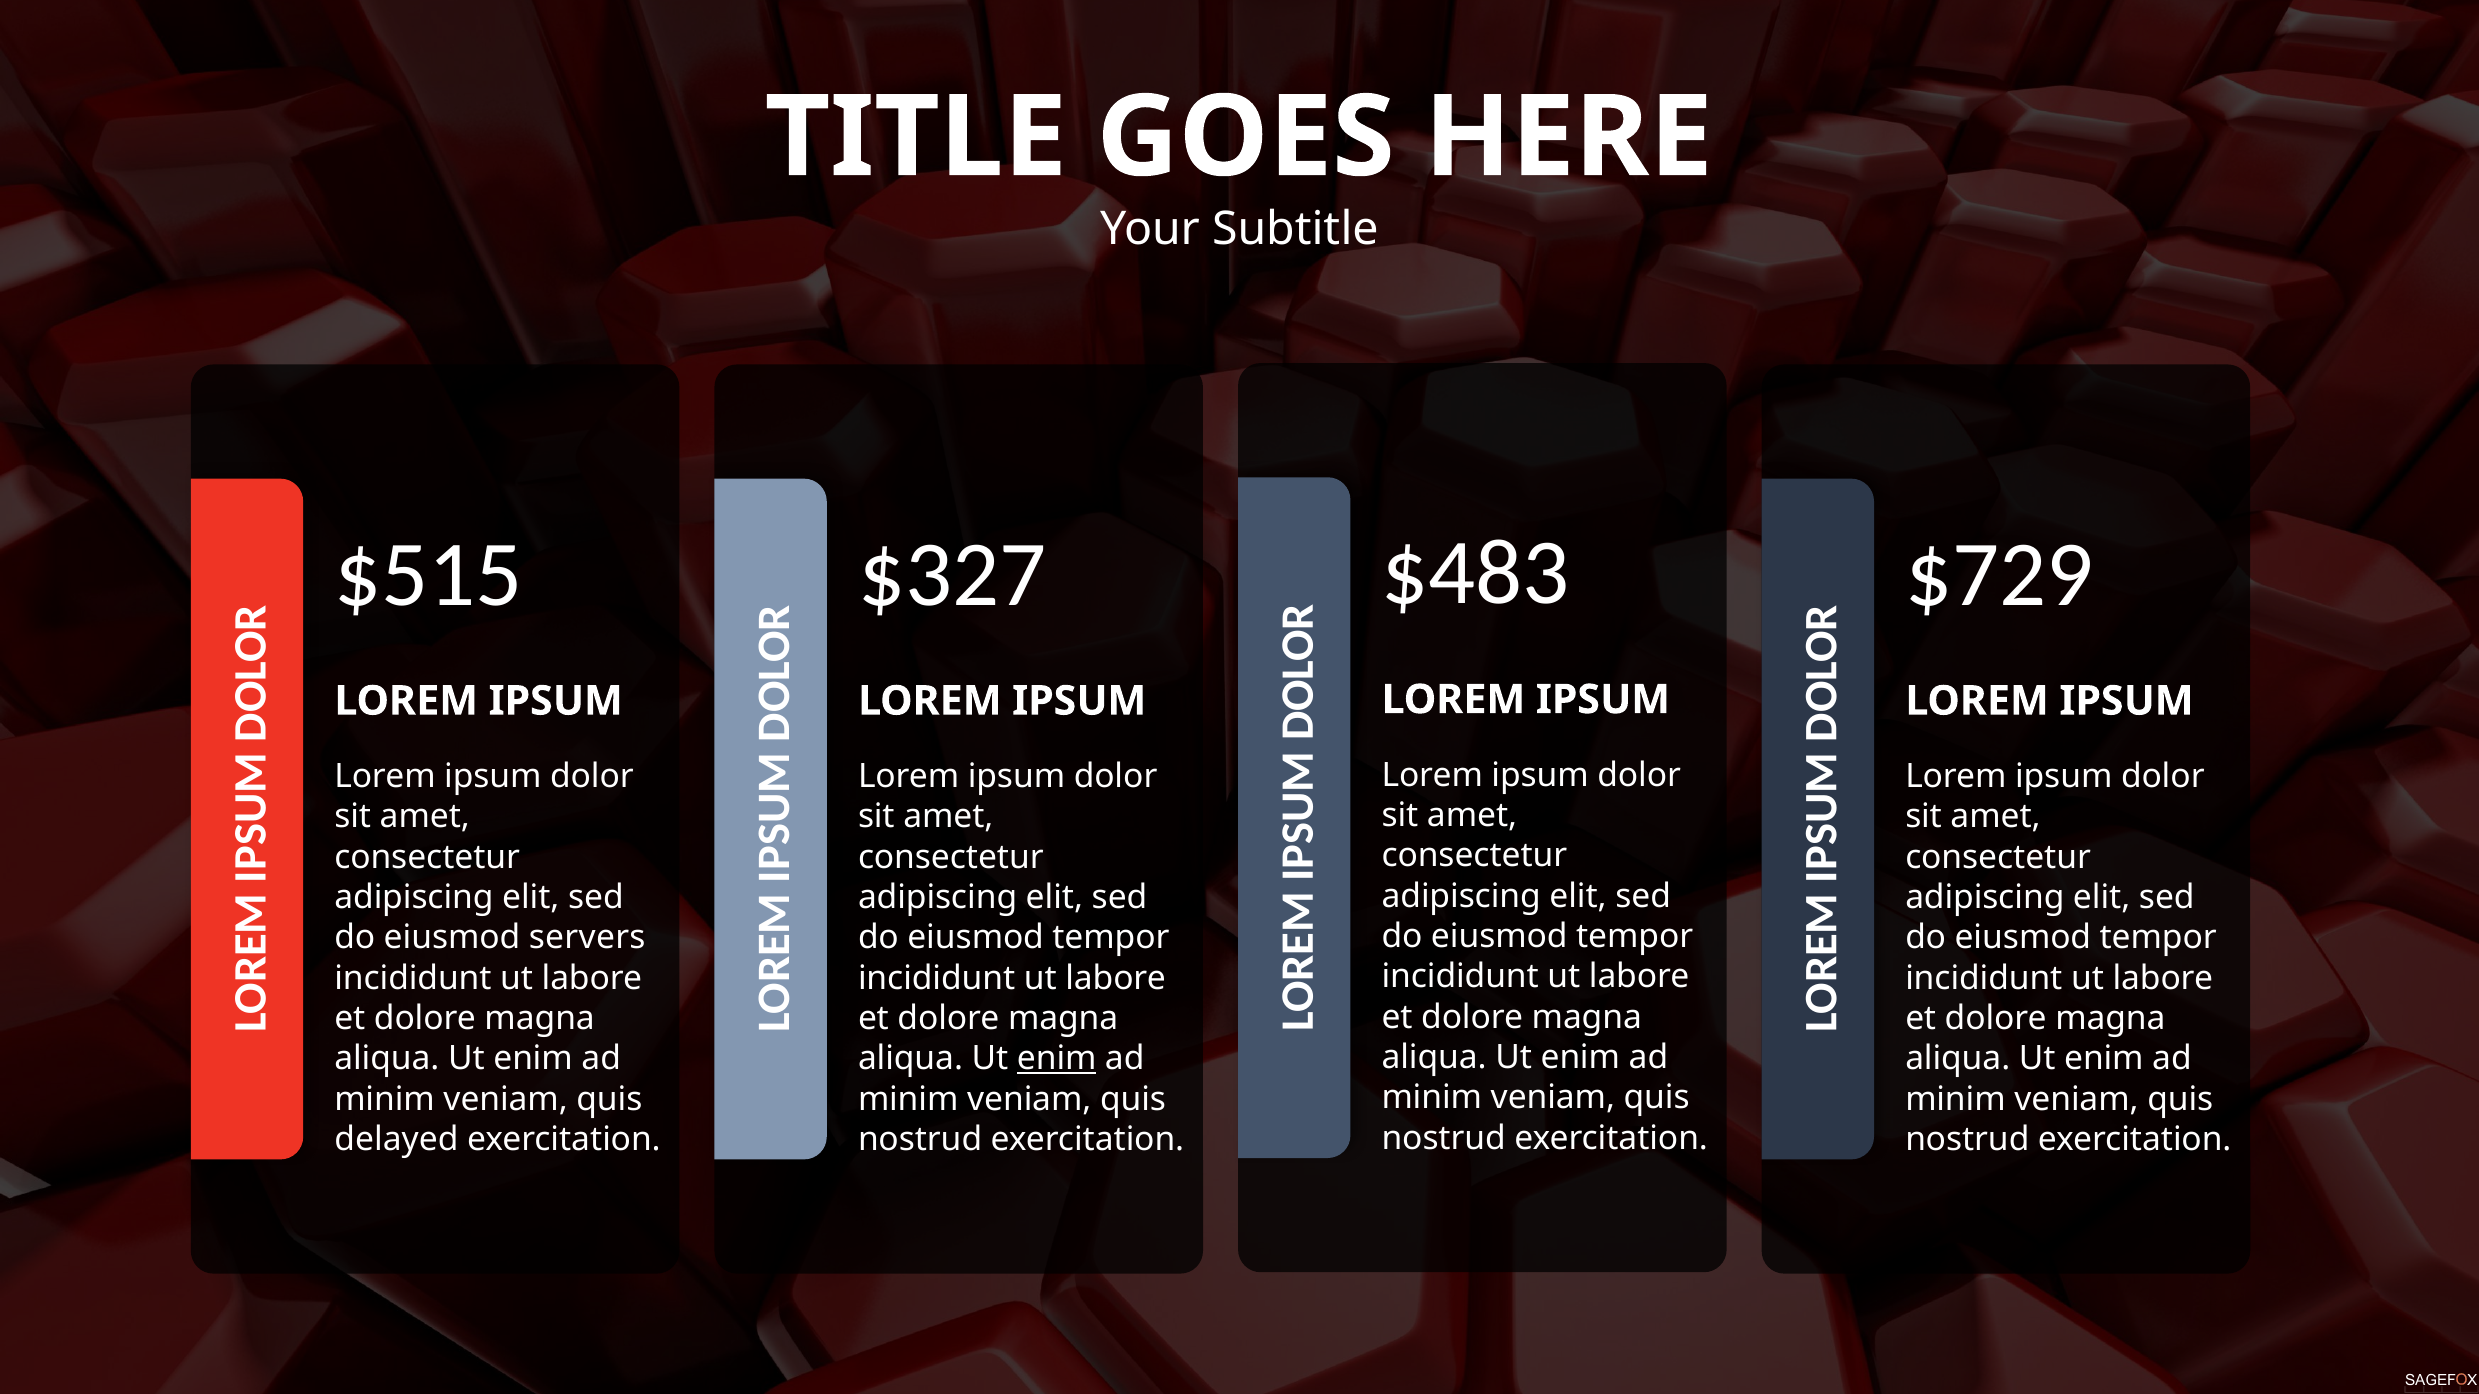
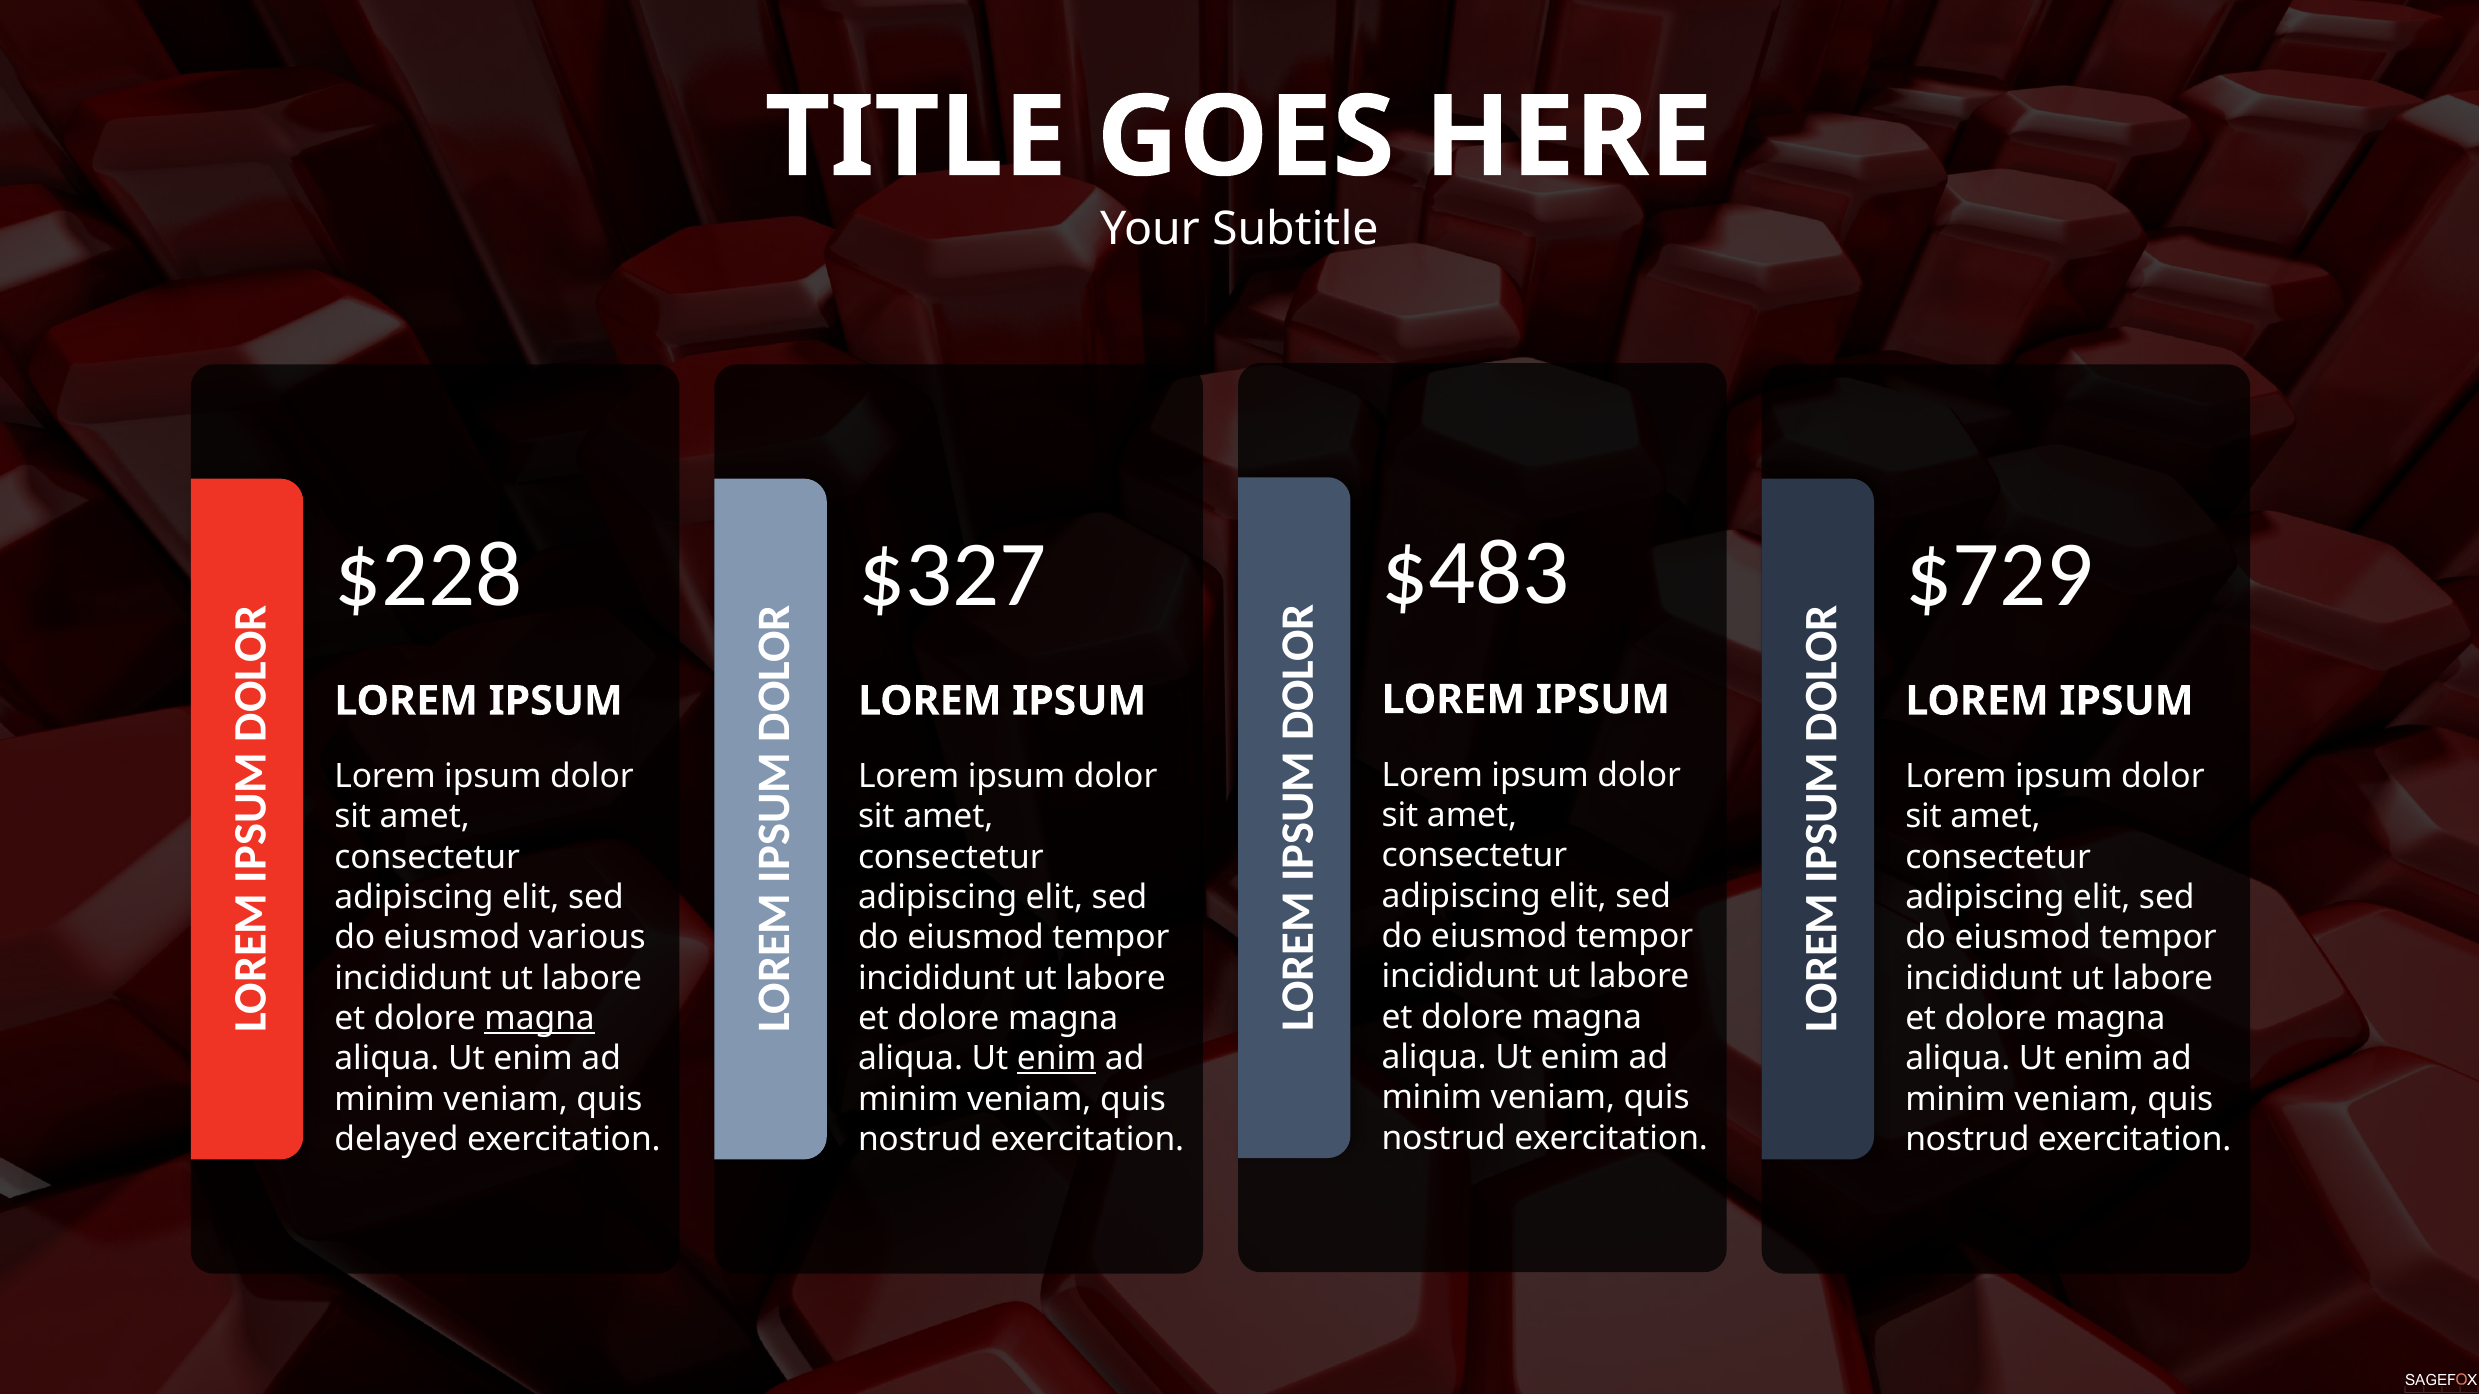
$515: $515 -> $228
servers: servers -> various
magna at (540, 1019) underline: none -> present
